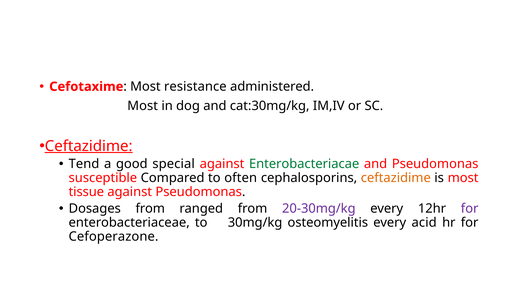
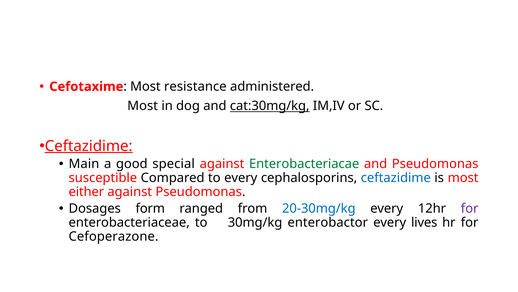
cat:30mg/kg underline: none -> present
Tend: Tend -> Main
to often: often -> every
ceftazidime at (396, 178) colour: orange -> blue
tissue: tissue -> either
Dosages from: from -> form
20-30mg/kg colour: purple -> blue
osteomyelitis: osteomyelitis -> enterobactor
acid: acid -> lives
